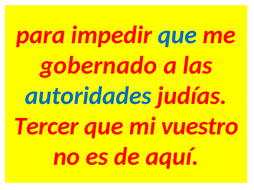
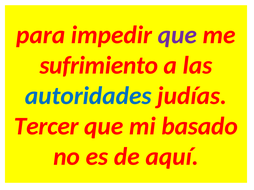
que at (177, 35) colour: blue -> purple
gobernado: gobernado -> sufrimiento
vuestro: vuestro -> basado
